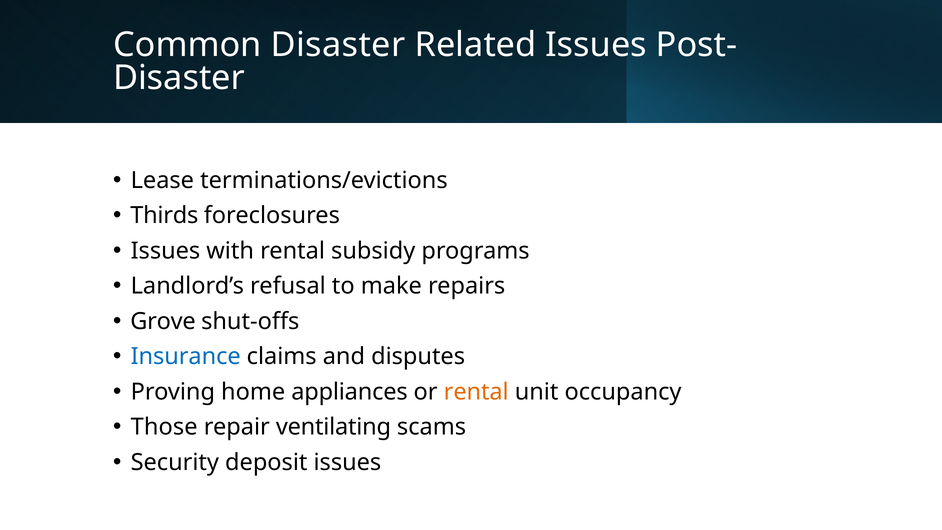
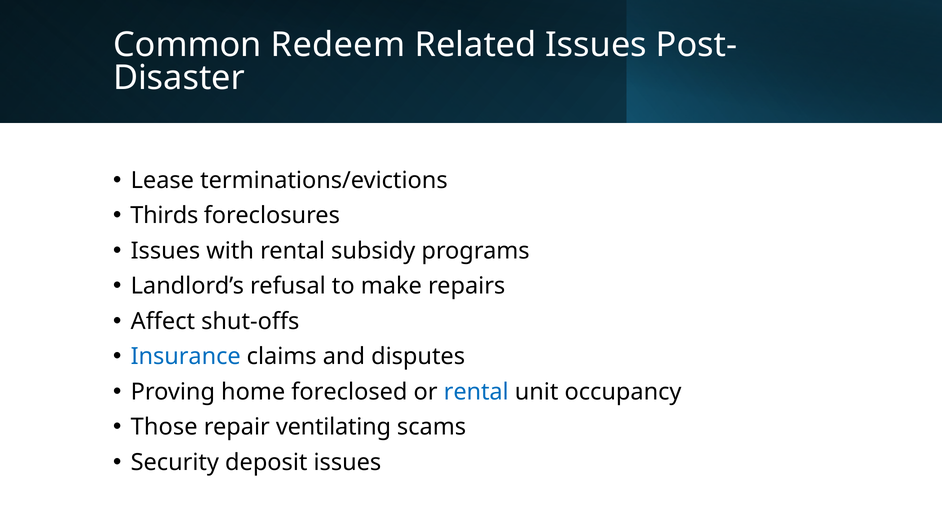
Common Disaster: Disaster -> Redeem
Grove: Grove -> Affect
appliances: appliances -> foreclosed
rental at (476, 392) colour: orange -> blue
